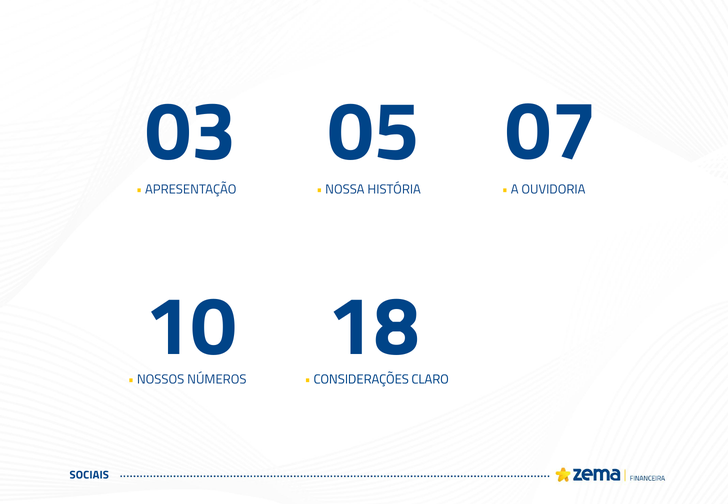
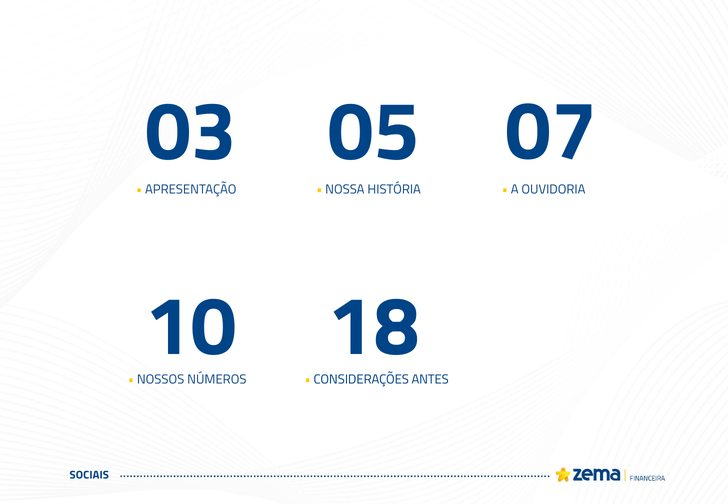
CLARO: CLARO -> ANTES
